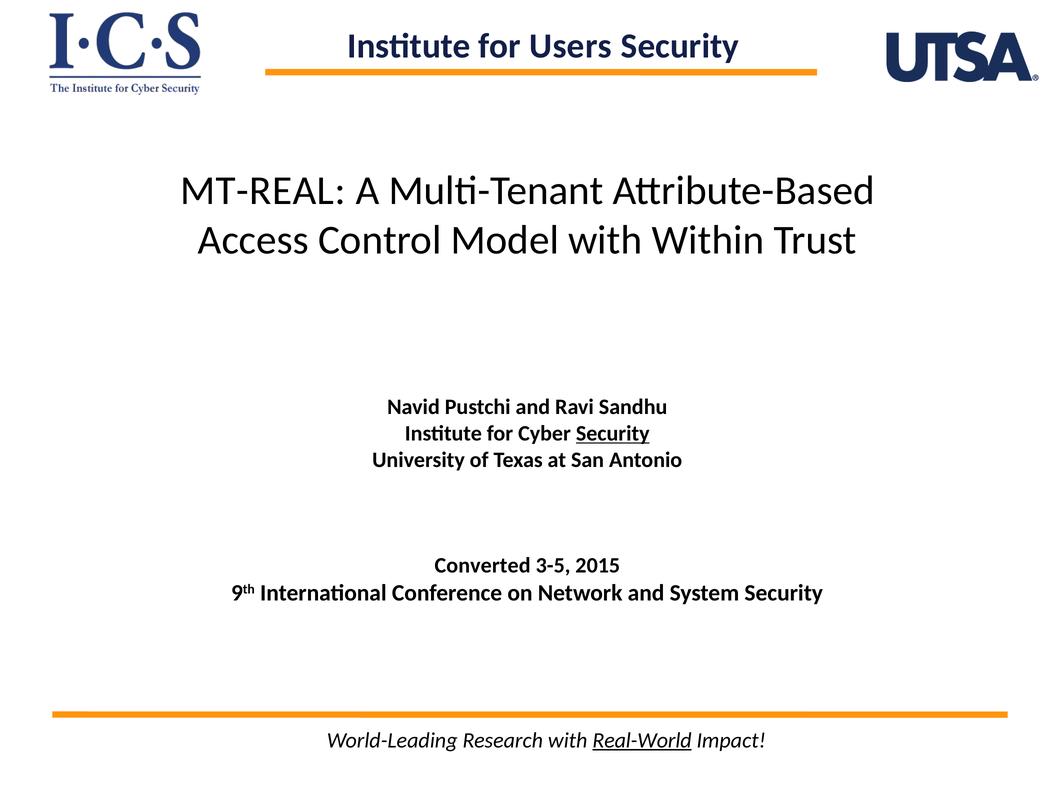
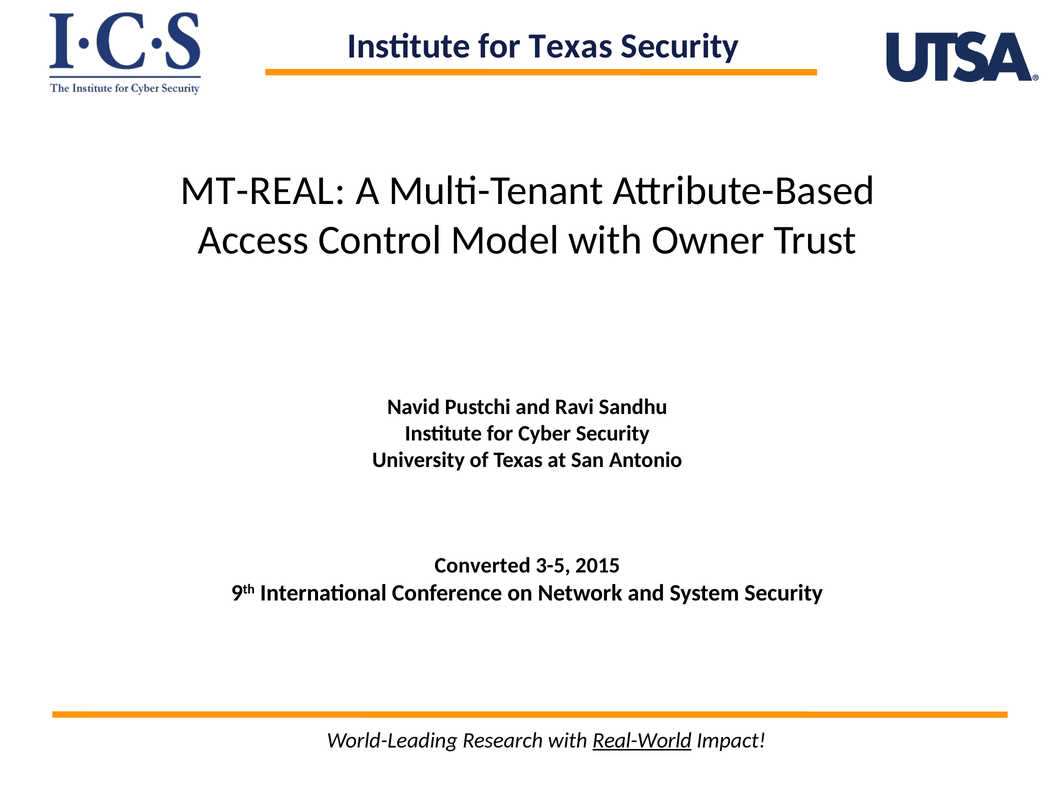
for Users: Users -> Texas
Within: Within -> Owner
Security at (613, 434) underline: present -> none
